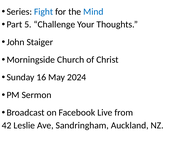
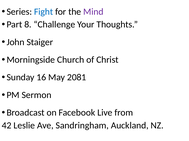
Mind colour: blue -> purple
5: 5 -> 8
2024: 2024 -> 2081
